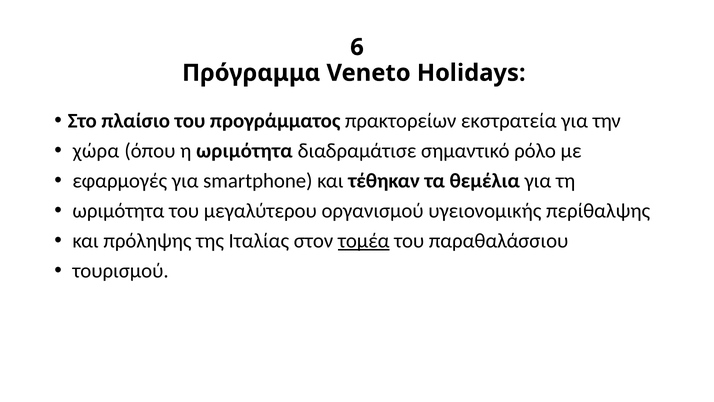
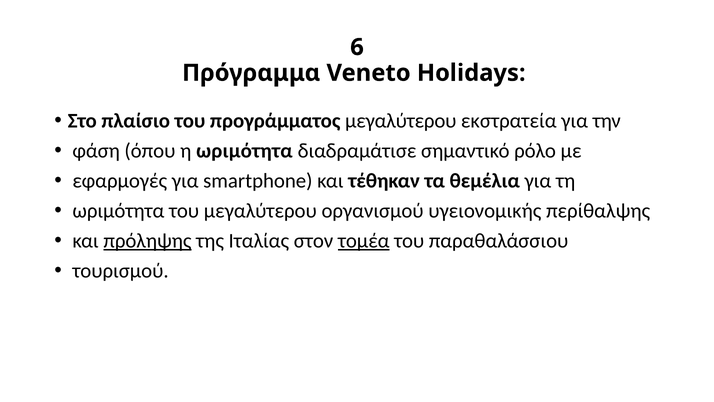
προγράμματος πρακτορείων: πρακτορείων -> μεγαλύτερου
χώρα: χώρα -> φάση
πρόληψης underline: none -> present
